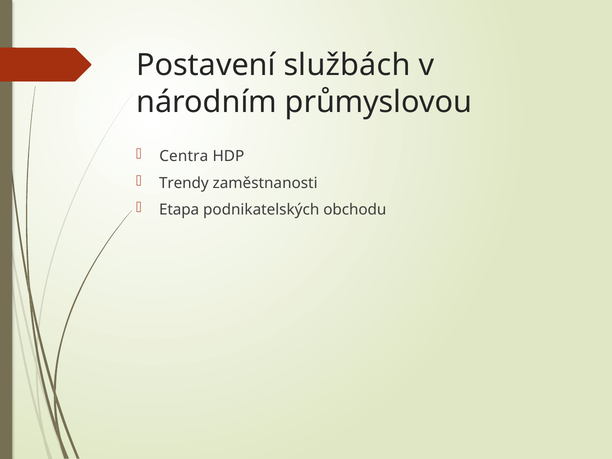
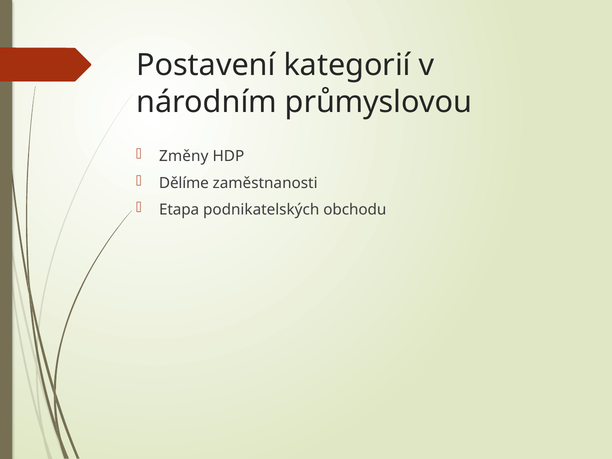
službách: službách -> kategorií
Centra: Centra -> Změny
Trendy: Trendy -> Dělíme
